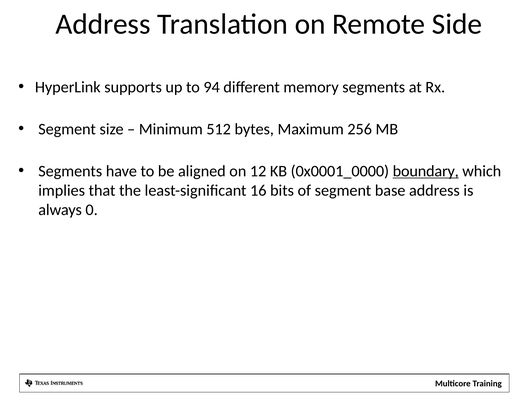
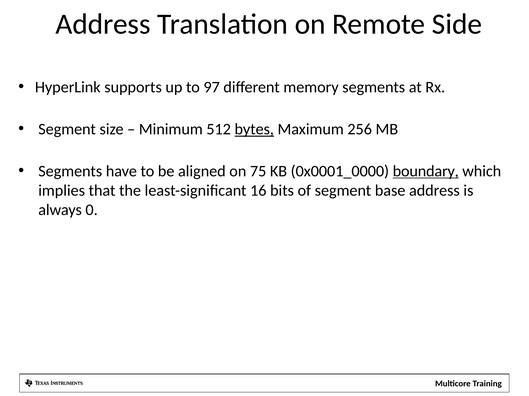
94: 94 -> 97
bytes underline: none -> present
12: 12 -> 75
